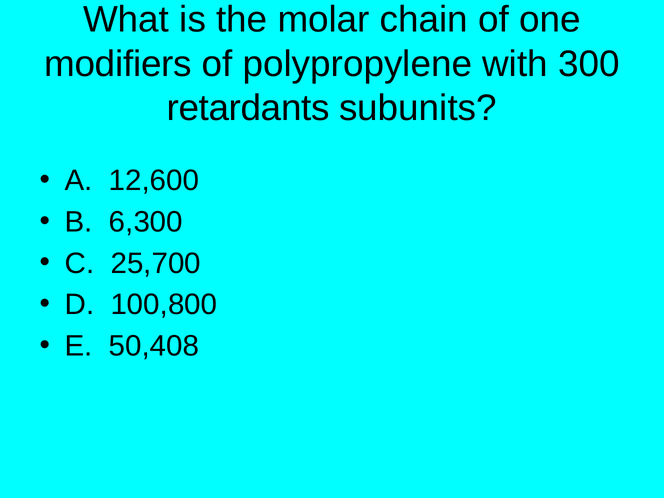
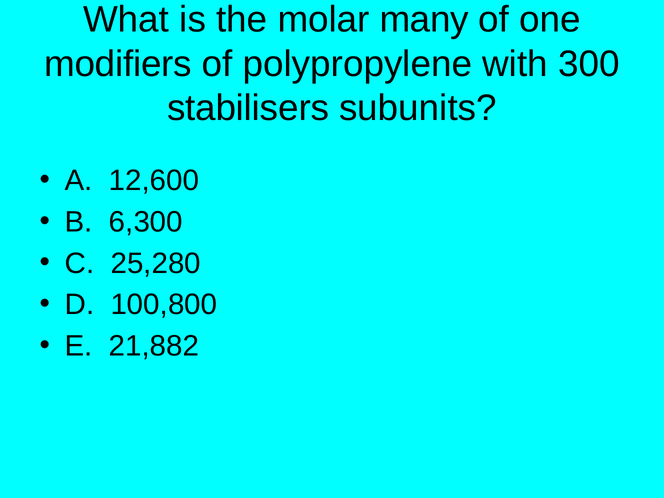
chain: chain -> many
retardants: retardants -> stabilisers
25,700: 25,700 -> 25,280
50,408: 50,408 -> 21,882
